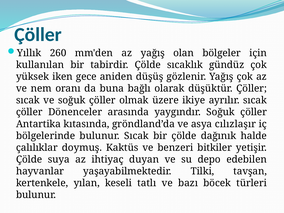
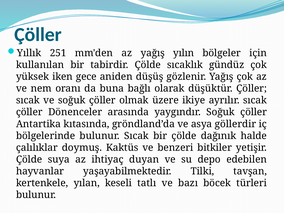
260: 260 -> 251
olan: olan -> yılın
cılızlaşır: cılızlaşır -> göllerdir
